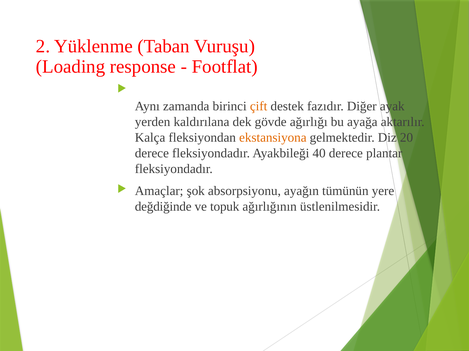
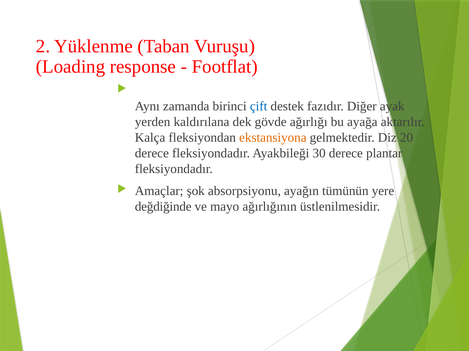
çift colour: orange -> blue
40: 40 -> 30
topuk: topuk -> mayo
